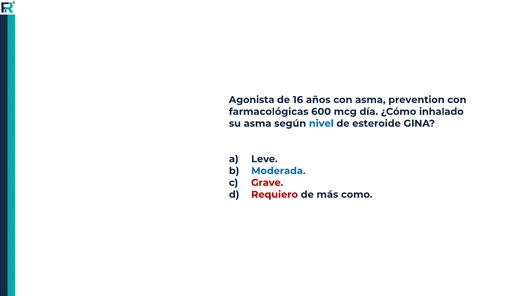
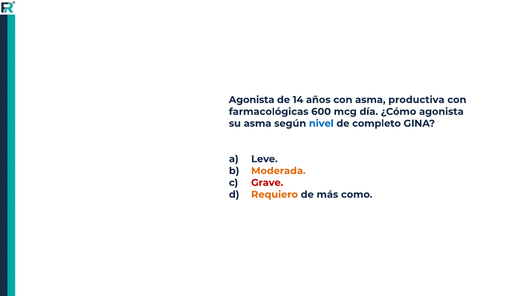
16: 16 -> 14
prevention: prevention -> productiva
¿Cómo inhalado: inhalado -> agonista
esteroide: esteroide -> completo
Moderada colour: blue -> orange
Requiero colour: red -> orange
